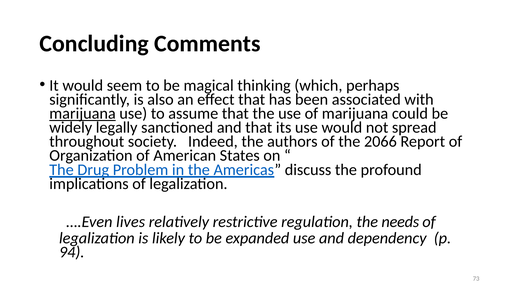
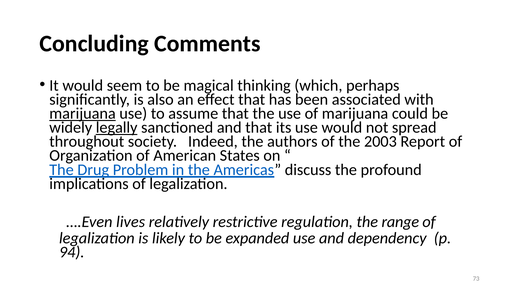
legally underline: none -> present
2066: 2066 -> 2003
needs: needs -> range
